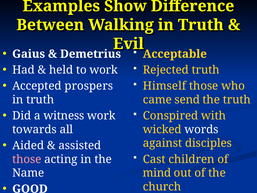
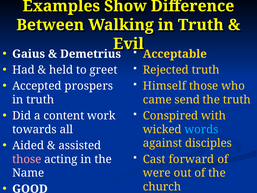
to work: work -> greet
witness: witness -> content
words colour: white -> light blue
children: children -> forward
mind: mind -> were
